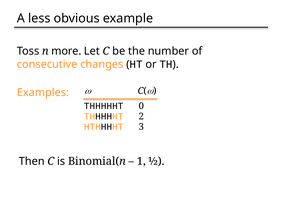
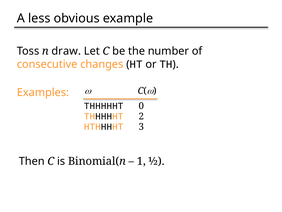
more: more -> draw
